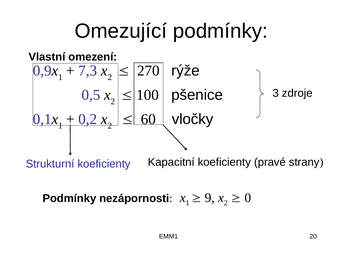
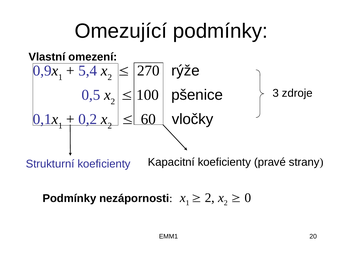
7,3: 7,3 -> 5,4
9 at (210, 198): 9 -> 2
